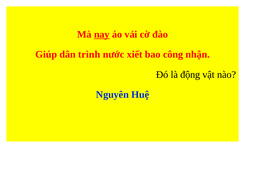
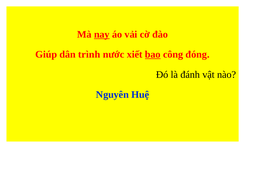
bao underline: none -> present
nhận: nhận -> đóng
động: động -> đánh
